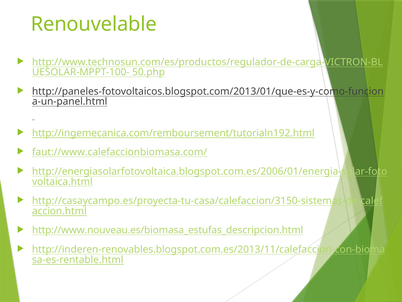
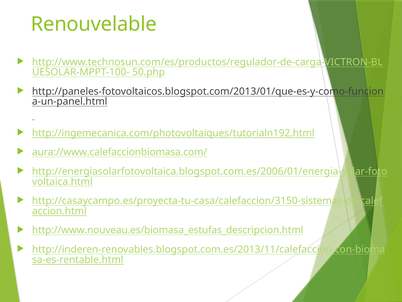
http://ingemecanica.com/remboursement/tutorialn192.html: http://ingemecanica.com/remboursement/tutorialn192.html -> http://ingemecanica.com/photovoltaiques/tutorialn192.html
faut://www.calefaccionbiomasa.com/: faut://www.calefaccionbiomasa.com/ -> aura://www.calefaccionbiomasa.com/
